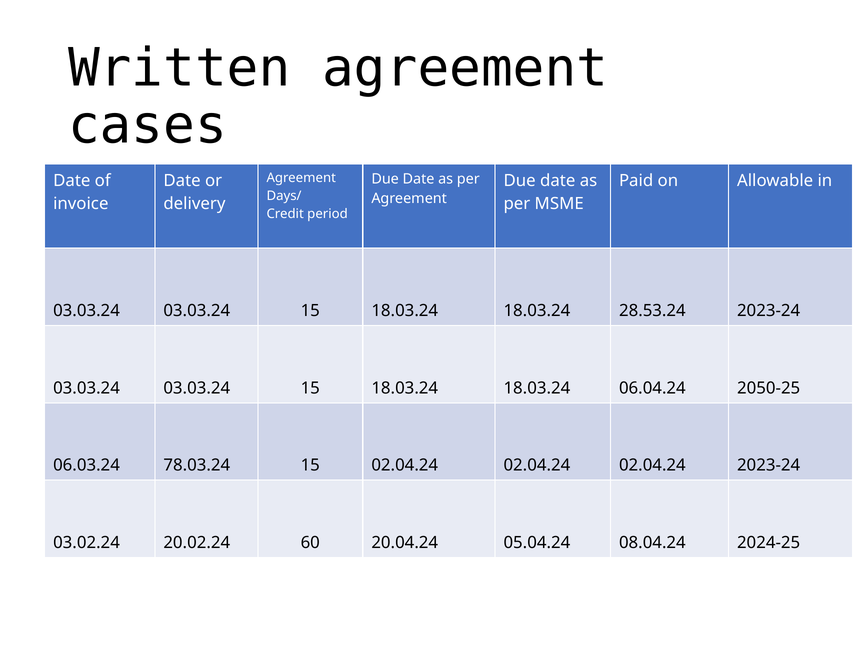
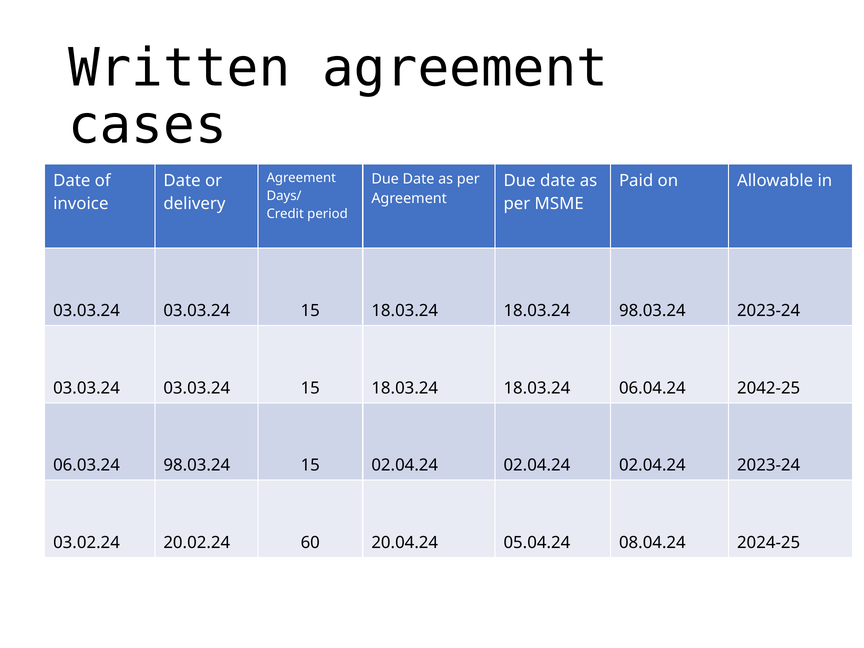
18.03.24 28.53.24: 28.53.24 -> 98.03.24
2050-25: 2050-25 -> 2042-25
06.03.24 78.03.24: 78.03.24 -> 98.03.24
